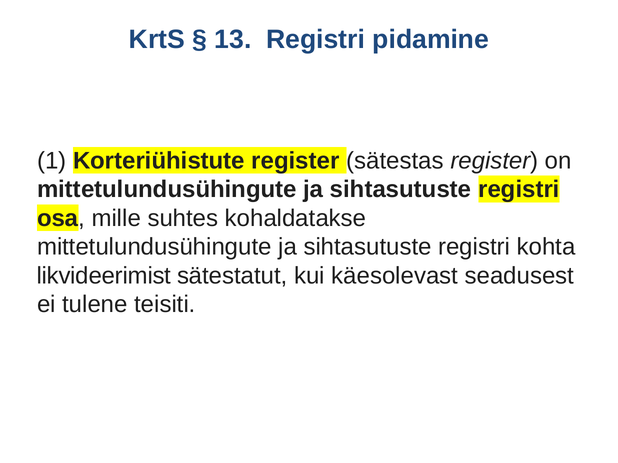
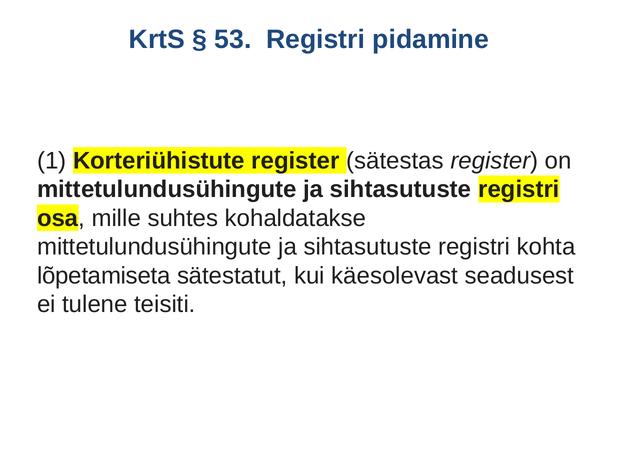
13: 13 -> 53
likvideerimist: likvideerimist -> lõpetamiseta
